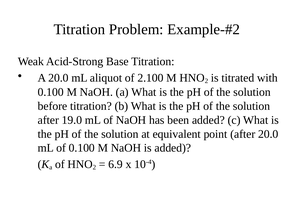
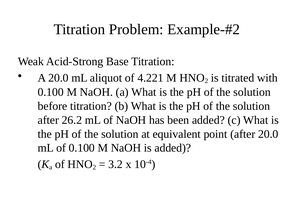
2.100: 2.100 -> 4.221
19.0: 19.0 -> 26.2
6.9: 6.9 -> 3.2
